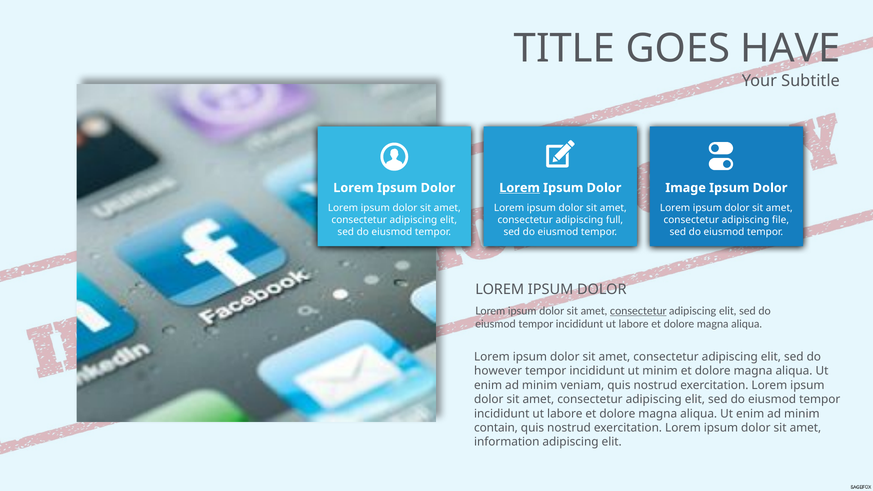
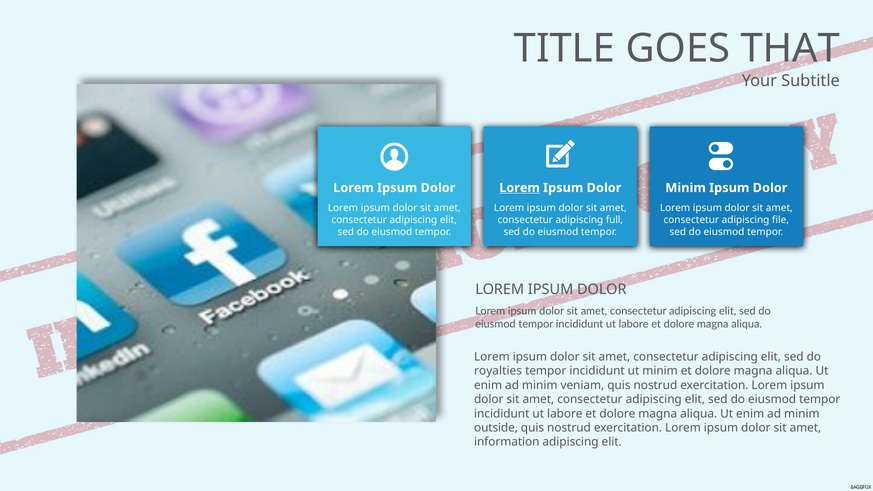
HAVE: HAVE -> THAT
Image at (686, 188): Image -> Minim
consectetur at (638, 311) underline: present -> none
however: however -> royalties
contain: contain -> outside
